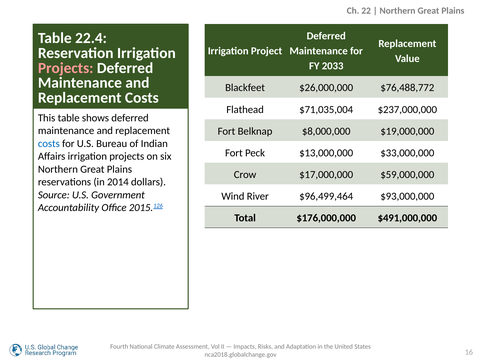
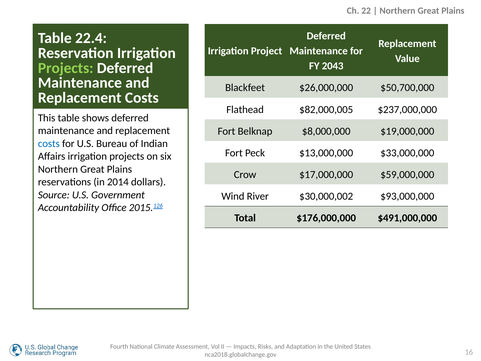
Projects at (66, 68) colour: pink -> light green
2033: 2033 -> 2043
$76,488,772: $76,488,772 -> $50,700,000
$71,035,004: $71,035,004 -> $82,000,005
$96,499,464: $96,499,464 -> $30,000,002
